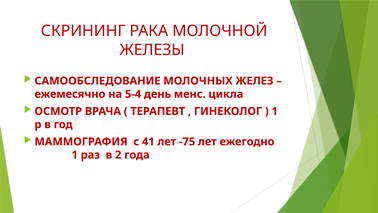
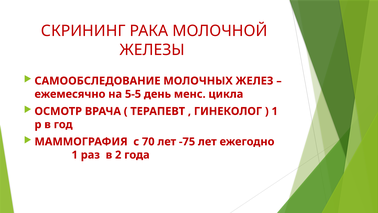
5-4: 5-4 -> 5-5
41: 41 -> 70
